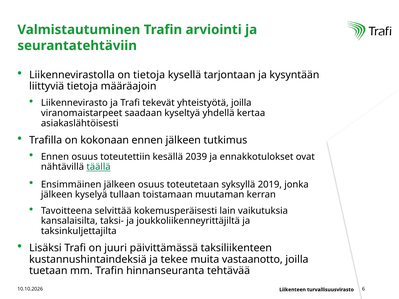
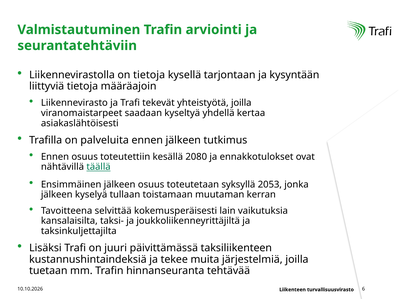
kokonaan: kokonaan -> palveluita
2039: 2039 -> 2080
2019: 2019 -> 2053
vastaanotto: vastaanotto -> järjestelmiä
